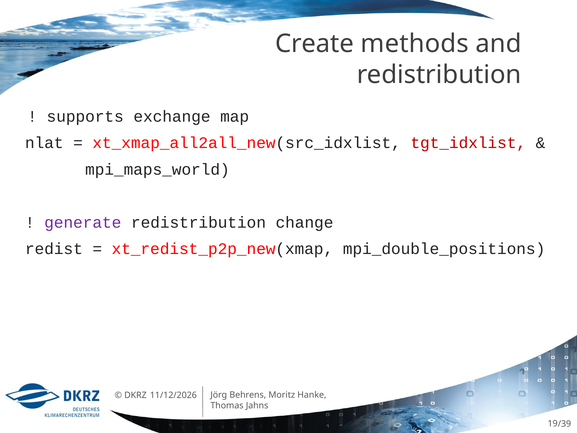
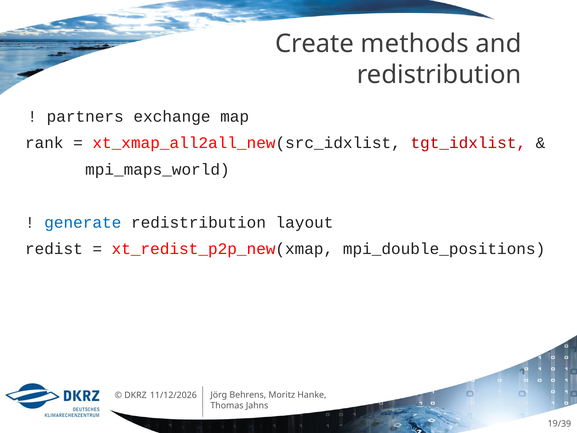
supports: supports -> partners
nlat: nlat -> rank
generate colour: purple -> blue
change: change -> layout
